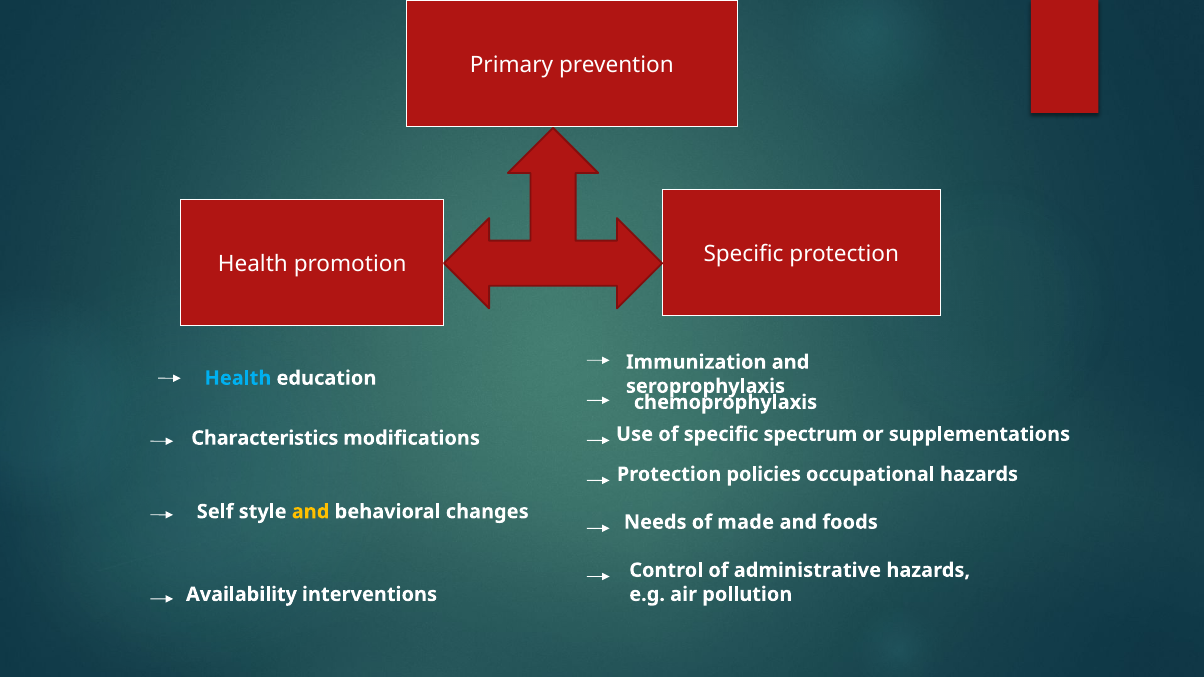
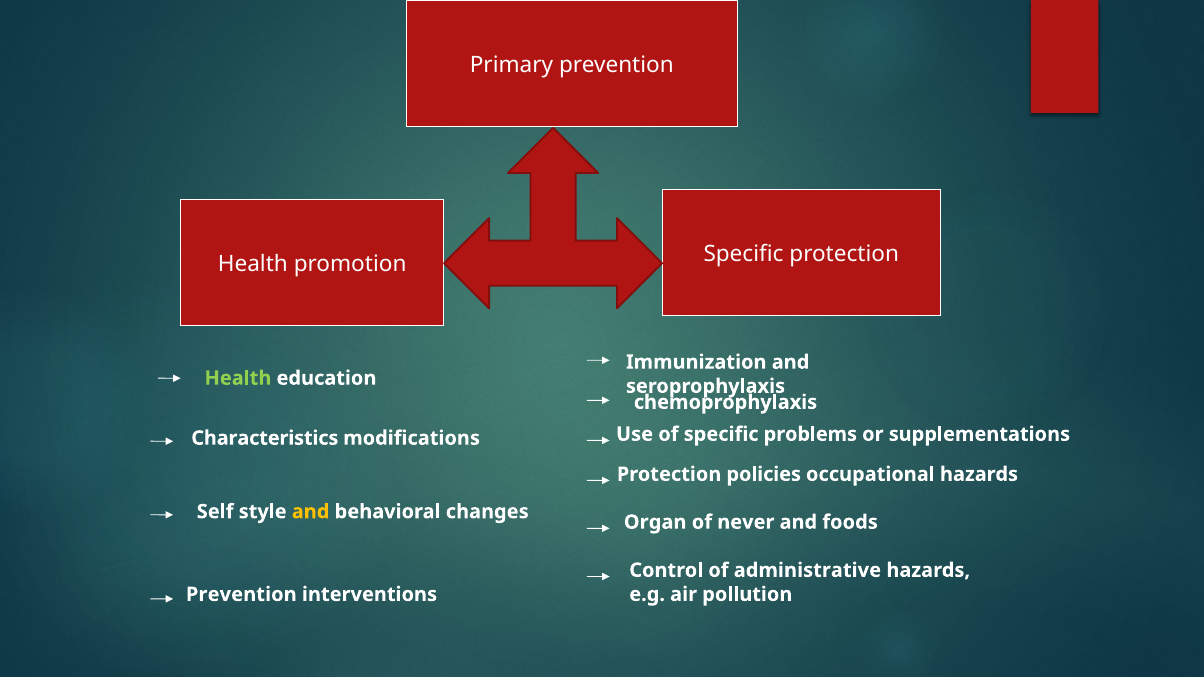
Health at (238, 378) colour: light blue -> light green
spectrum: spectrum -> problems
Needs: Needs -> Organ
made: made -> never
Availability at (241, 595): Availability -> Prevention
